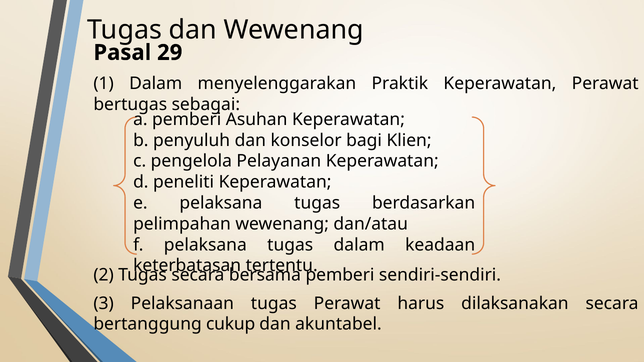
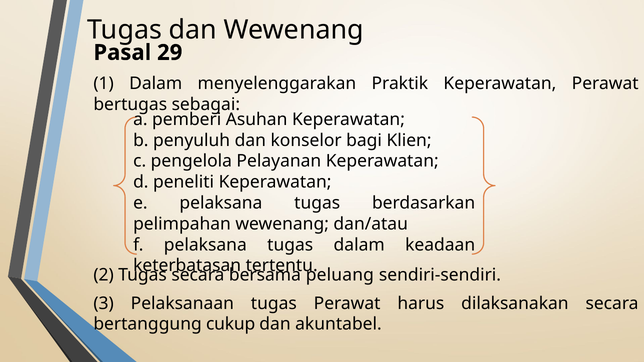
pemberi at (340, 275): pemberi -> peluang
